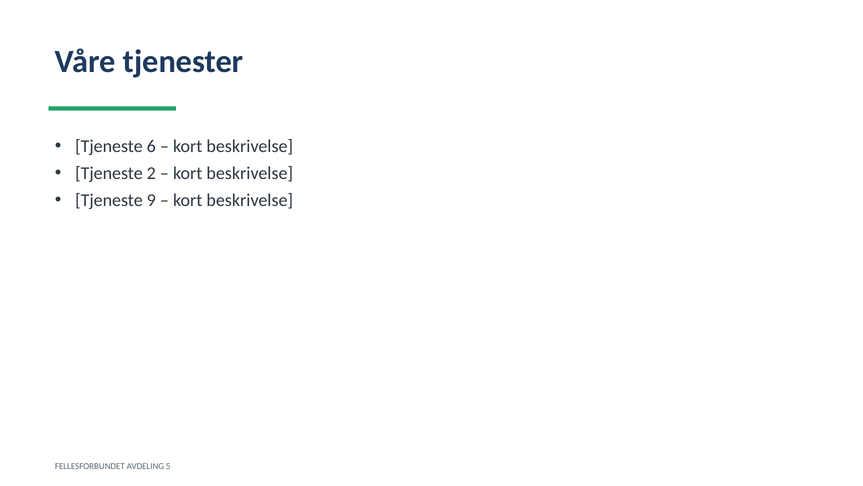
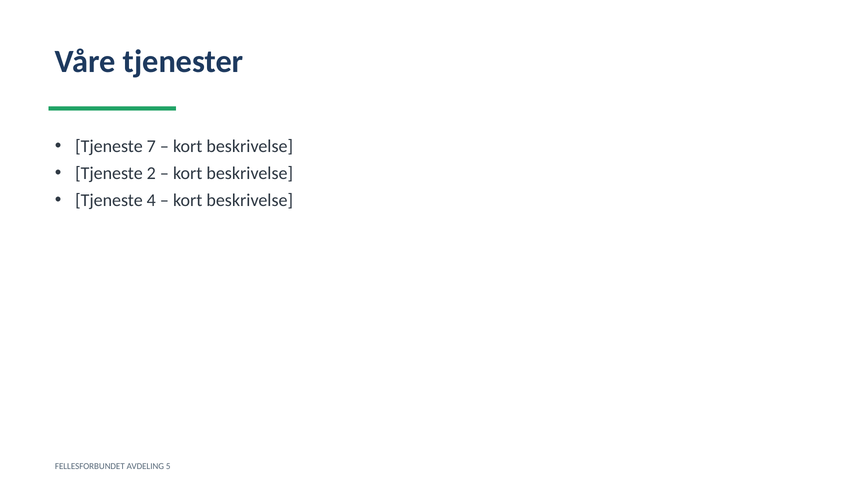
6: 6 -> 7
9: 9 -> 4
